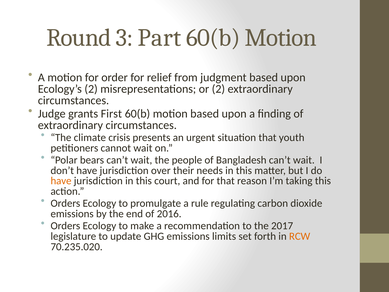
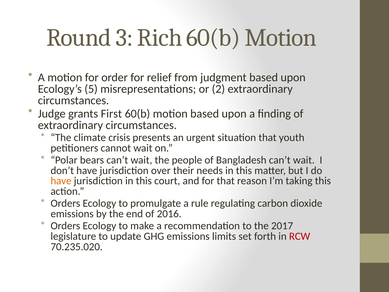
Part: Part -> Rich
Ecology’s 2: 2 -> 5
RCW colour: orange -> red
